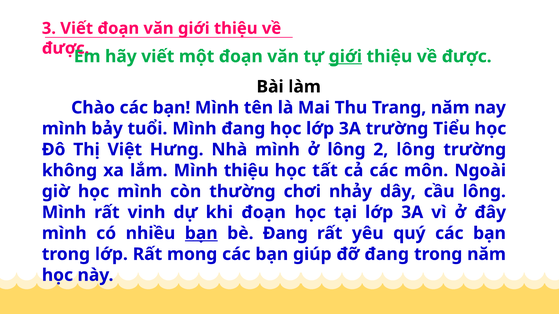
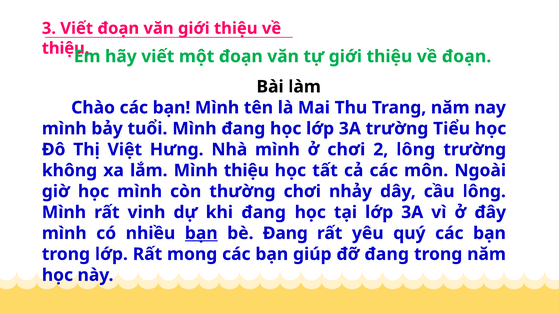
được at (66, 48): được -> thiệu
giới at (345, 56) underline: present -> none
được at (467, 56): được -> đoạn
ở lông: lông -> chơi
khi đoạn: đoạn -> đang
